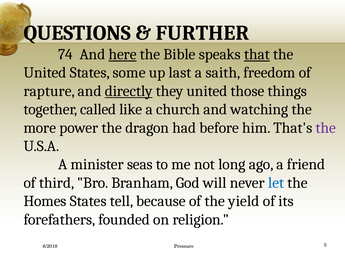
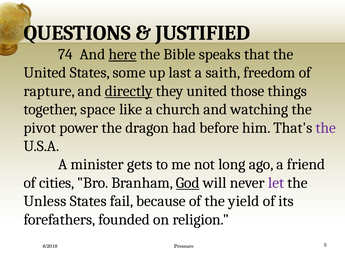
FURTHER: FURTHER -> JUSTIFIED
that underline: present -> none
called: called -> space
more: more -> pivot
seas: seas -> gets
third: third -> cities
God underline: none -> present
let colour: blue -> purple
Homes: Homes -> Unless
tell: tell -> fail
